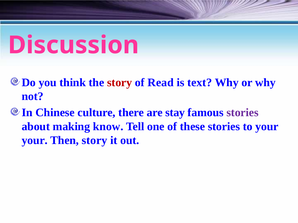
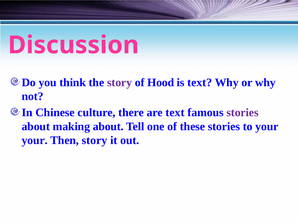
story at (120, 83) colour: red -> purple
Read: Read -> Hood
are stay: stay -> text
making know: know -> about
